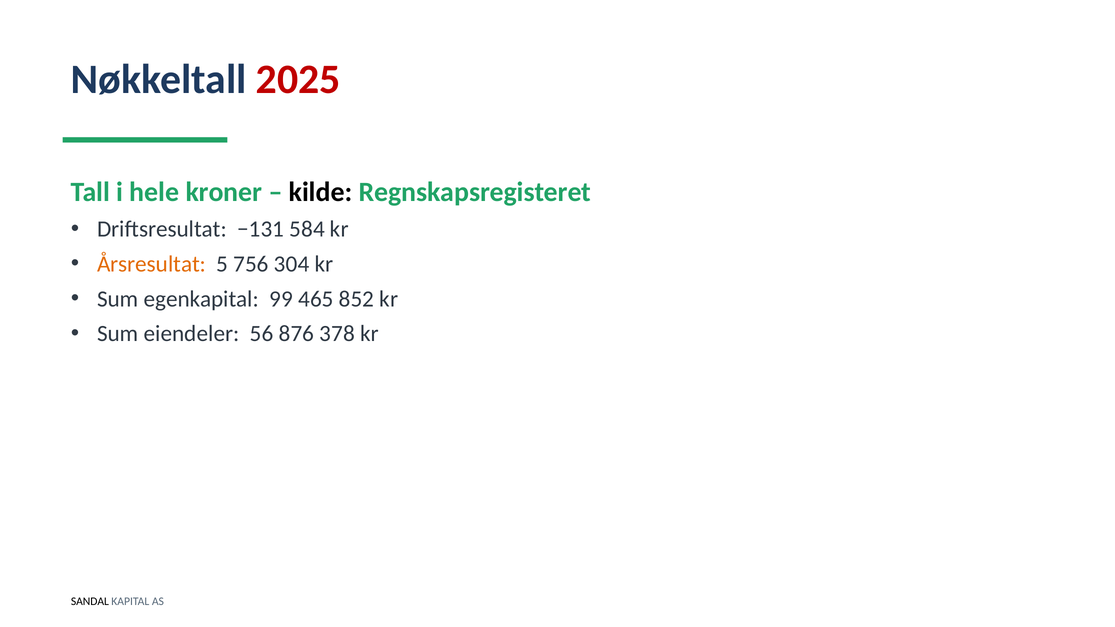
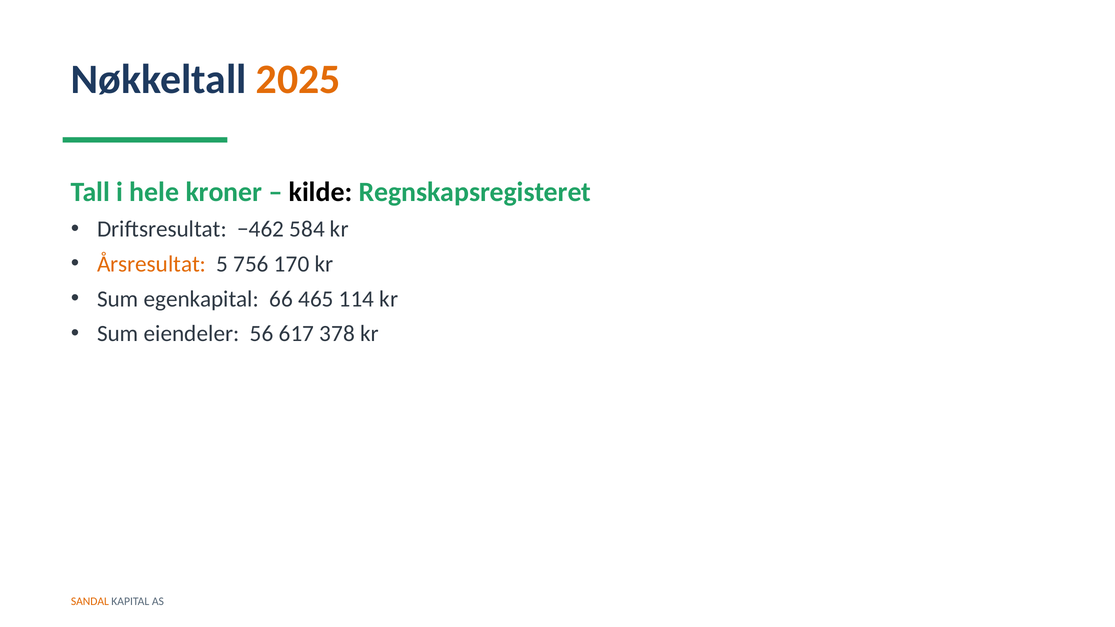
2025 colour: red -> orange
−131: −131 -> −462
304: 304 -> 170
99: 99 -> 66
852: 852 -> 114
876: 876 -> 617
SANDAL colour: black -> orange
